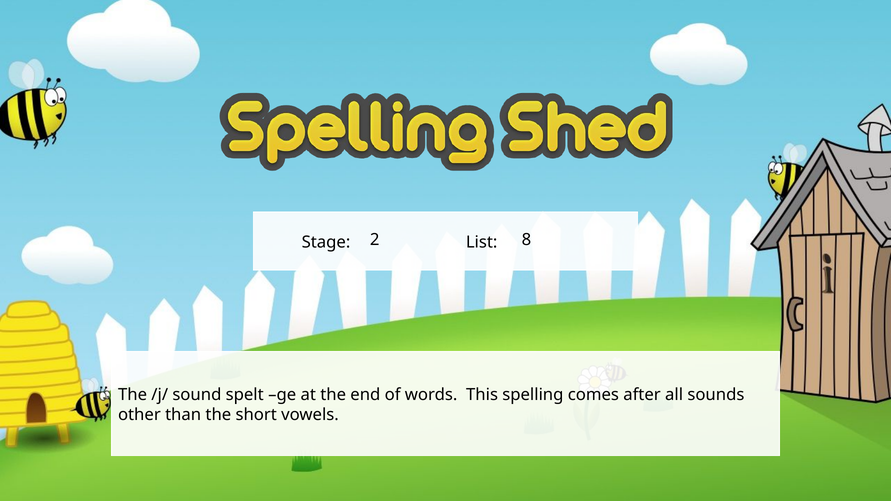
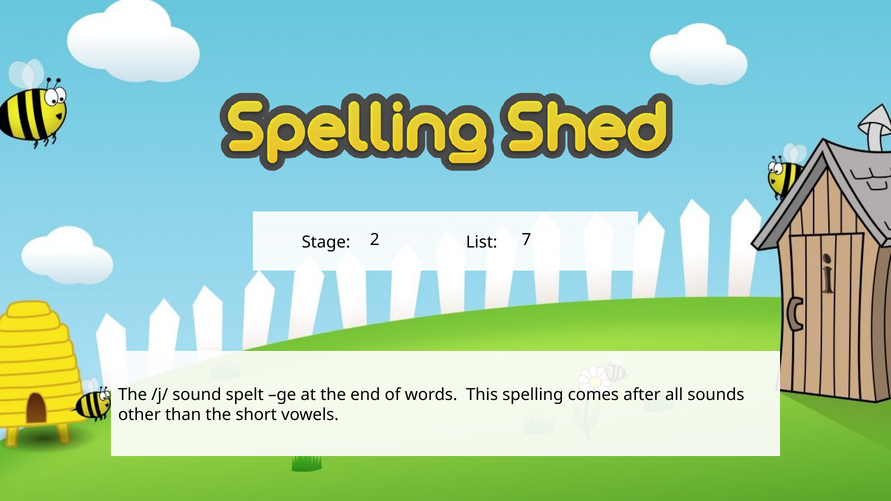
8: 8 -> 7
